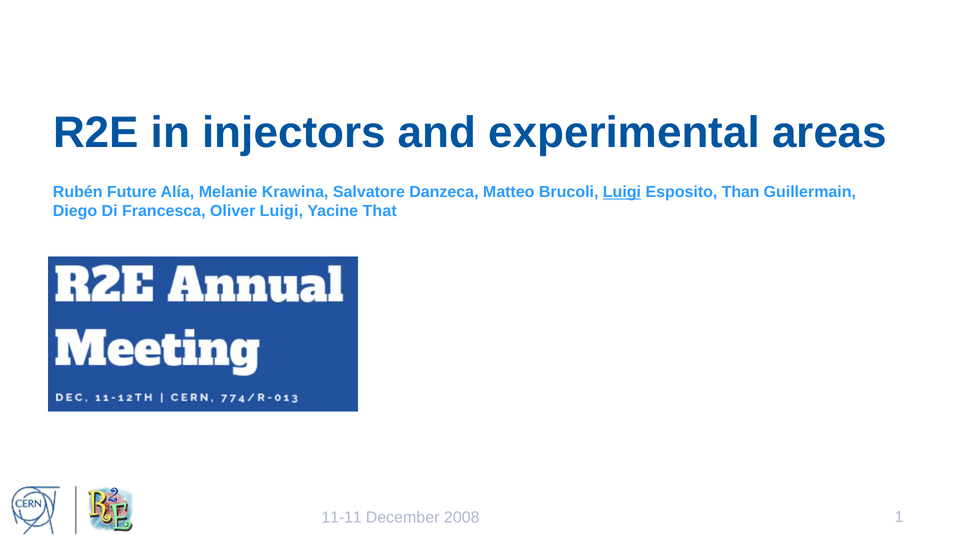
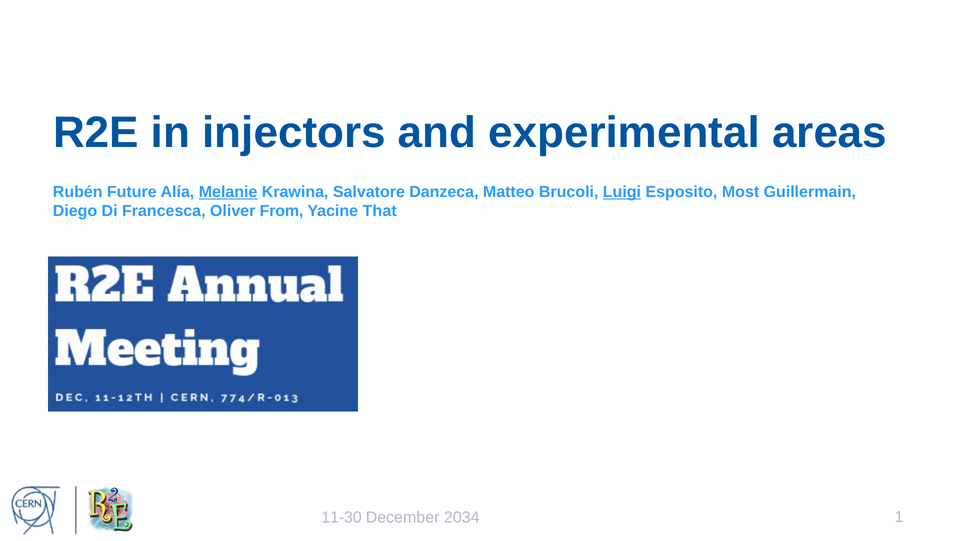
Melanie underline: none -> present
Than: Than -> Most
Oliver Luigi: Luigi -> From
11-11: 11-11 -> 11-30
2008: 2008 -> 2034
